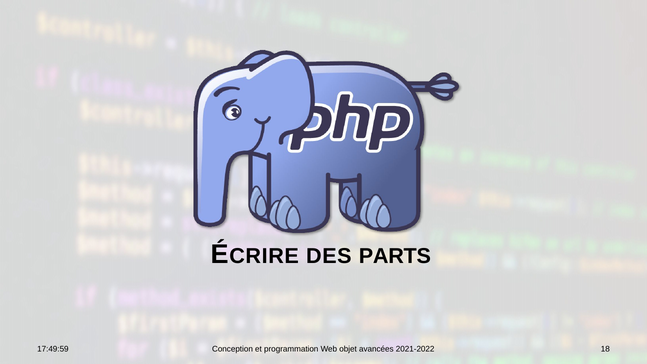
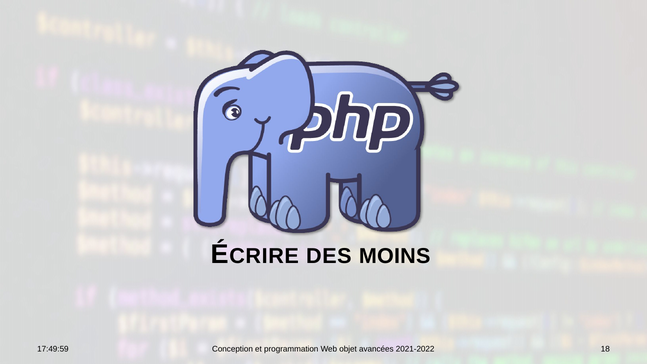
PARTS: PARTS -> MOINS
